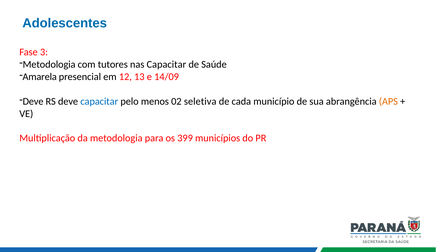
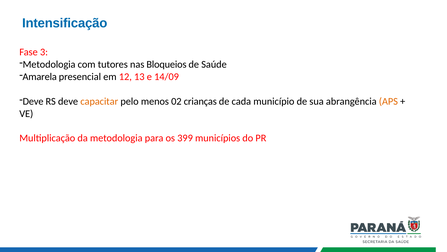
Adolescentes: Adolescentes -> Intensificação
nas Capacitar: Capacitar -> Bloqueios
capacitar at (99, 101) colour: blue -> orange
seletiva: seletiva -> crianças
